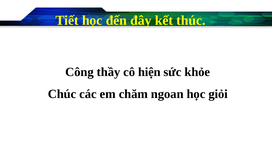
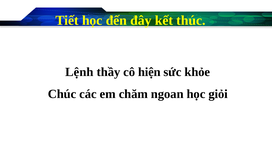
Công: Công -> Lệnh
